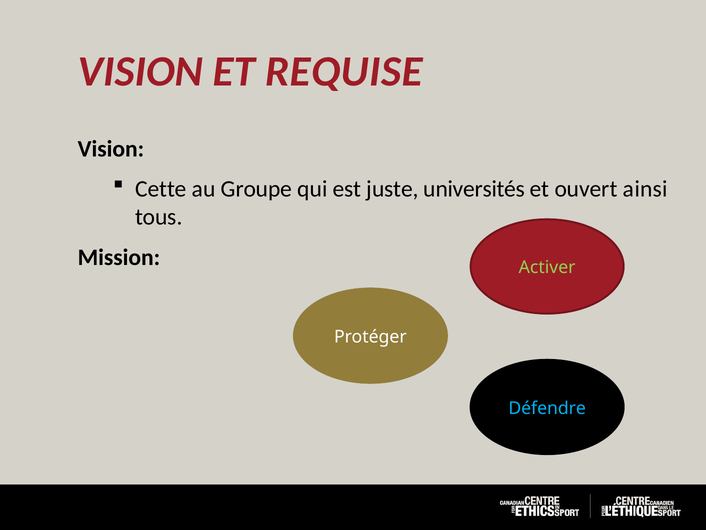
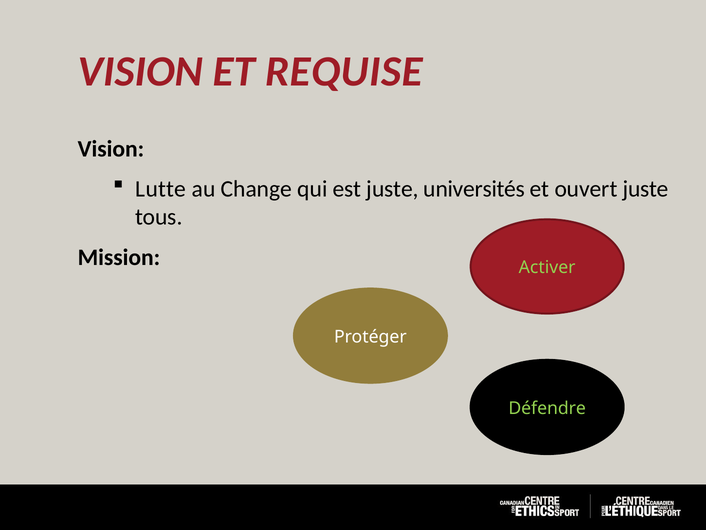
Cette: Cette -> Lutte
Groupe: Groupe -> Change
ouvert ainsi: ainsi -> juste
Défendre colour: light blue -> light green
